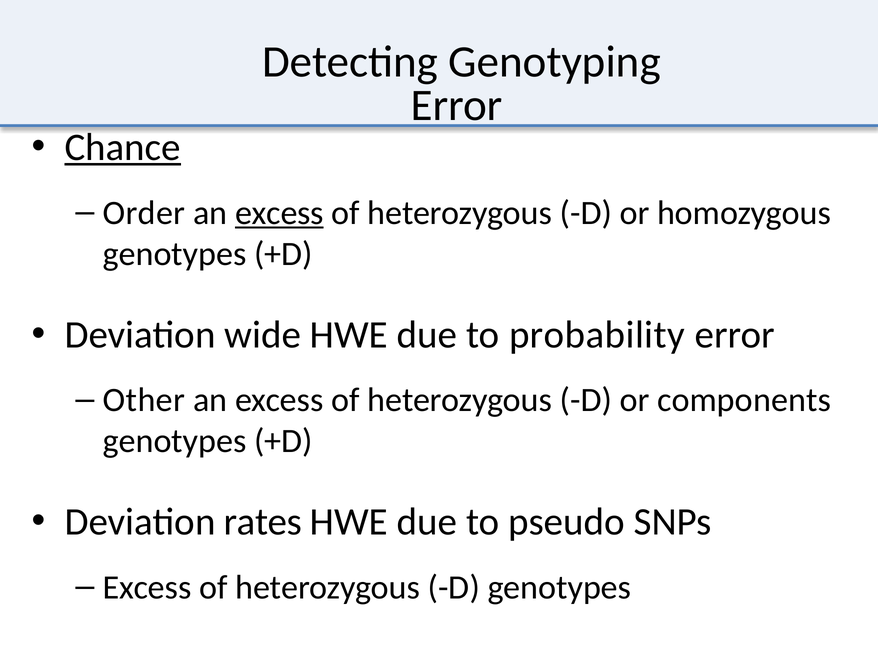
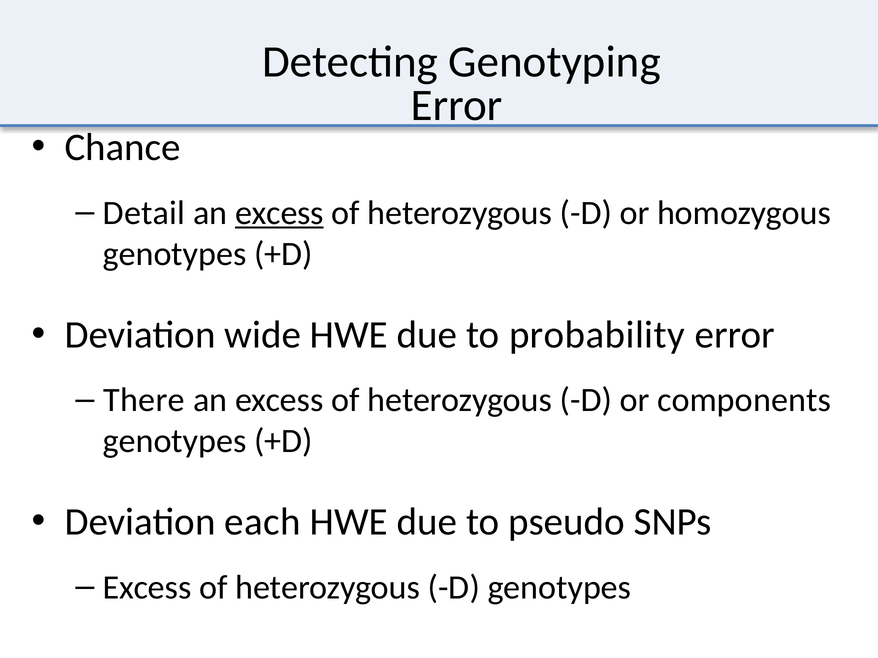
Chance underline: present -> none
Order: Order -> Detail
Other: Other -> There
rates: rates -> each
